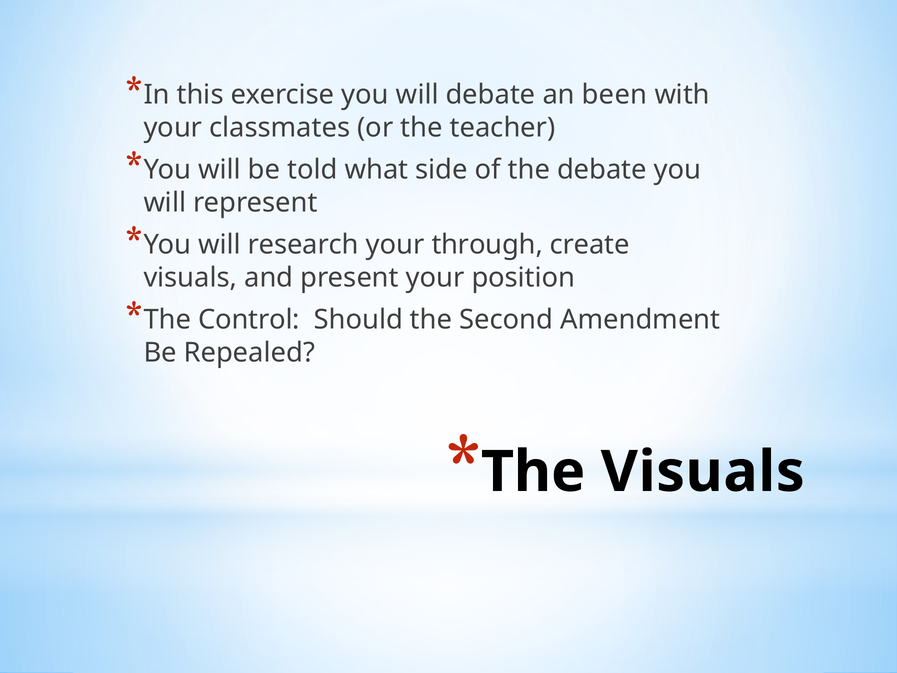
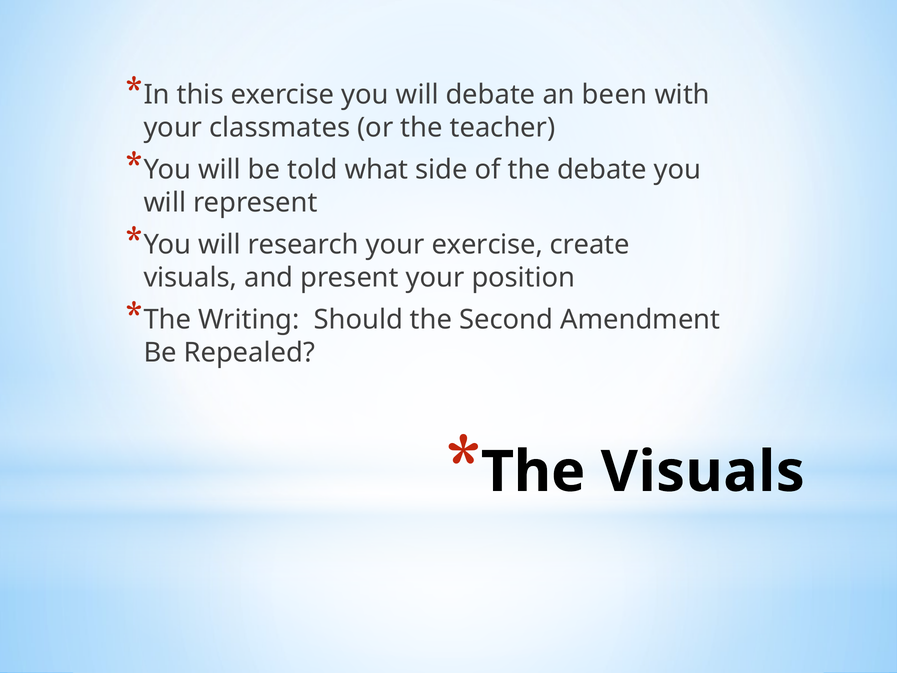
your through: through -> exercise
Control: Control -> Writing
